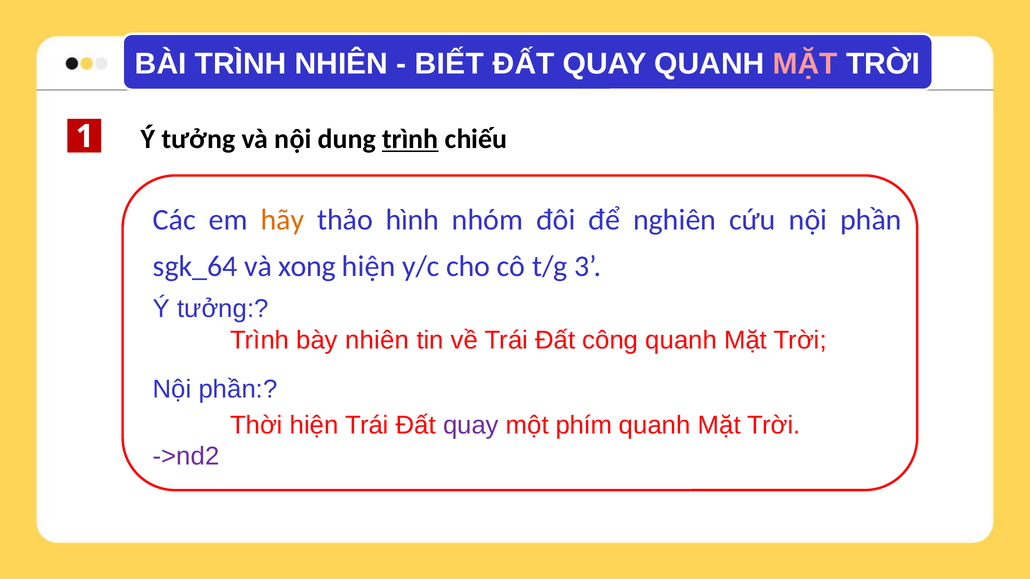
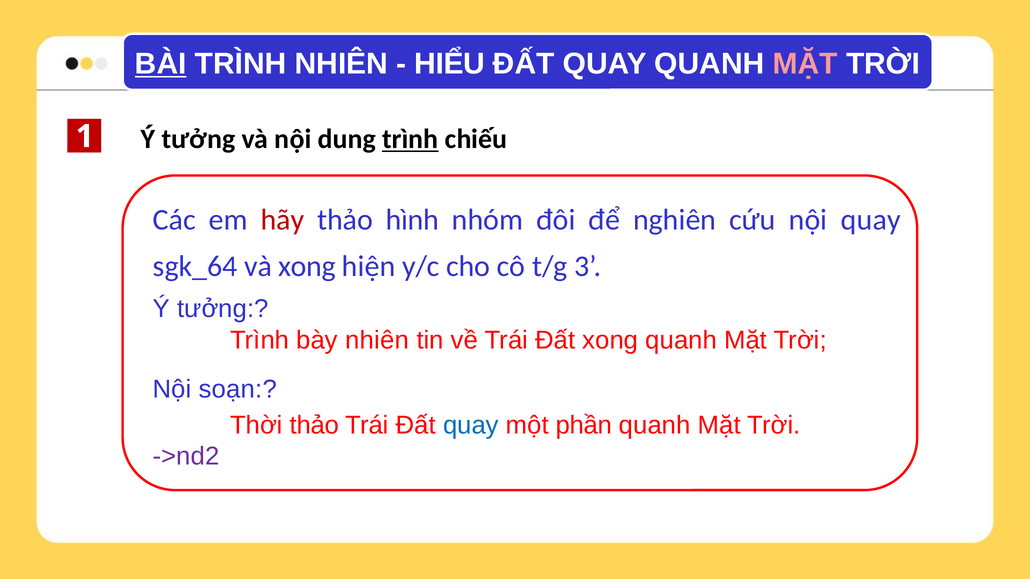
BÀI underline: none -> present
BIẾT: BIẾT -> HIỂU
hãy colour: orange -> red
cứu nội phần: phần -> quay
Đất công: công -> xong
phần at (238, 389): phần -> soạn
Thời hiện: hiện -> thảo
quay at (471, 426) colour: purple -> blue
phím: phím -> phần
